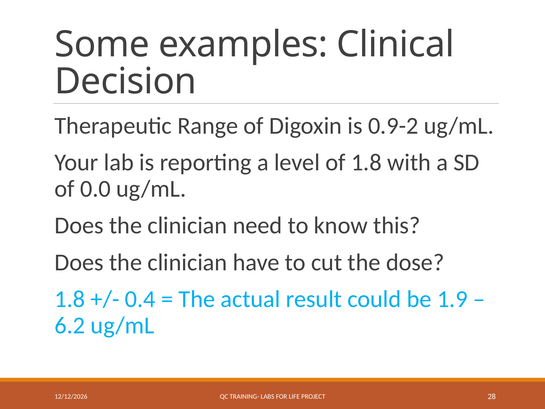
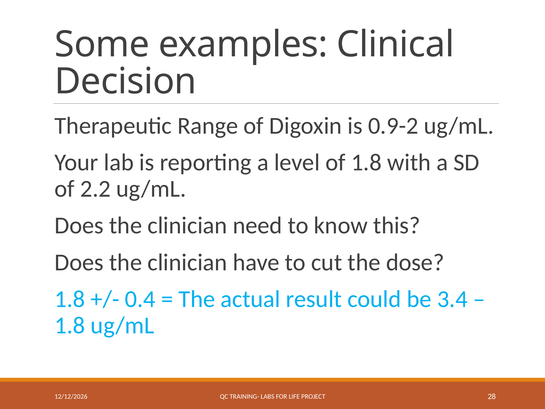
0.0: 0.0 -> 2.2
1.9: 1.9 -> 3.4
6.2 at (70, 325): 6.2 -> 1.8
